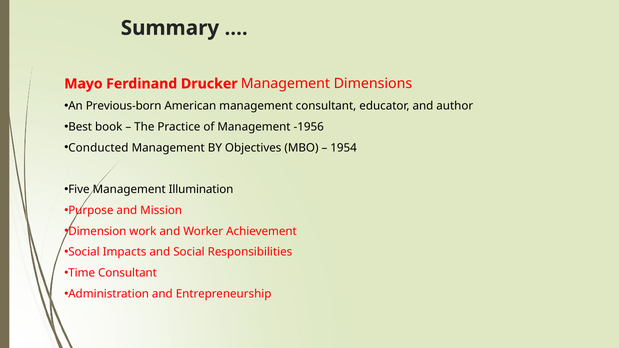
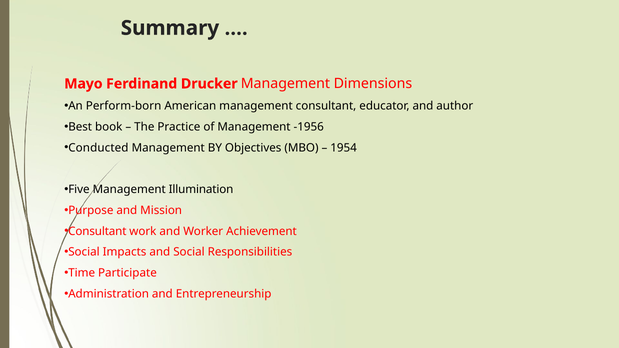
Previous-born: Previous-born -> Perform-born
Dimension at (97, 231): Dimension -> Consultant
Time Consultant: Consultant -> Participate
